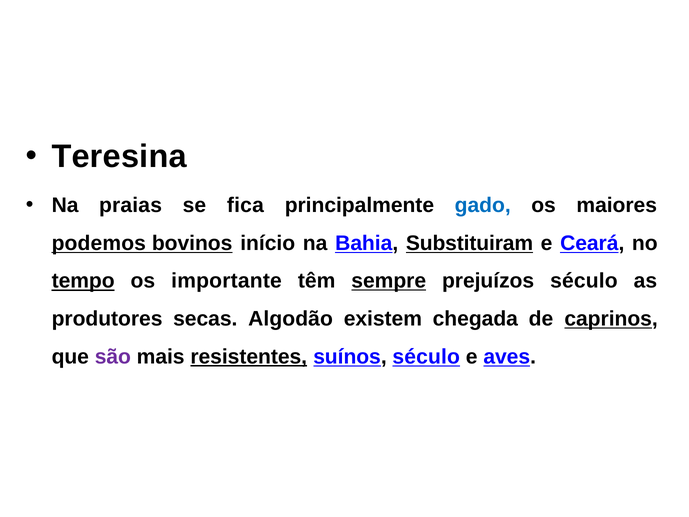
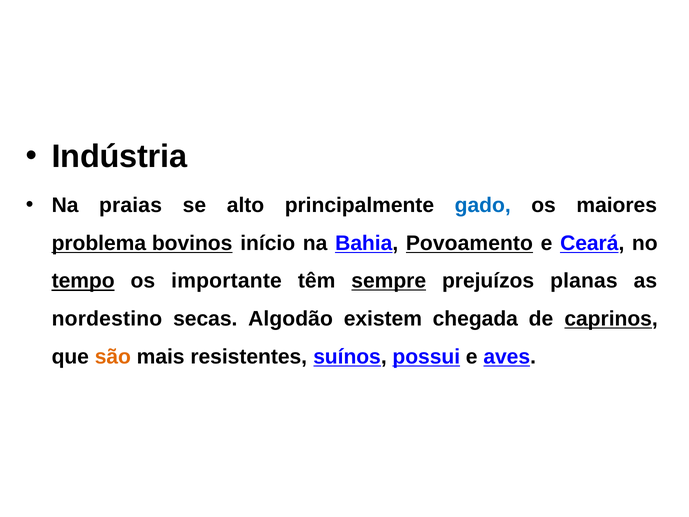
Teresina: Teresina -> Indústria
fica: fica -> alto
podemos: podemos -> problema
Substituiram: Substituiram -> Povoamento
prejuízos século: século -> planas
produtores: produtores -> nordestino
são colour: purple -> orange
resistentes underline: present -> none
suínos século: século -> possui
